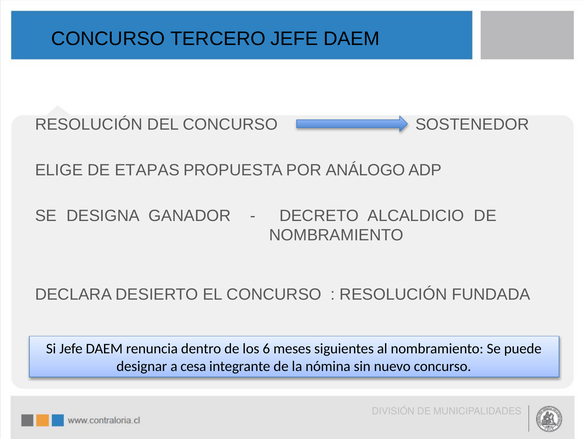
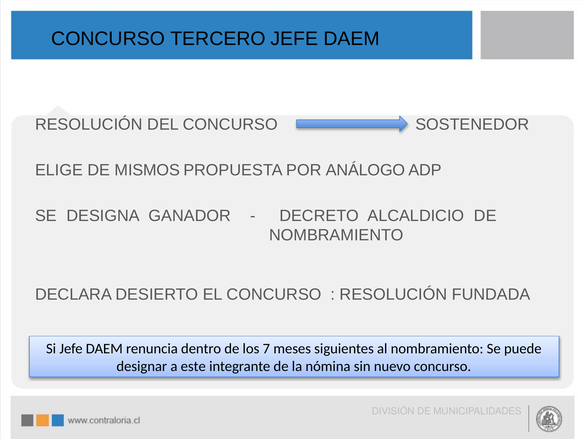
ETAPAS: ETAPAS -> MISMOS
6: 6 -> 7
cesa: cesa -> este
